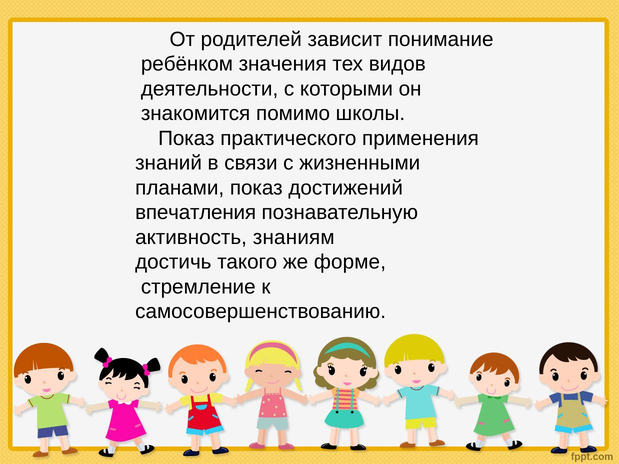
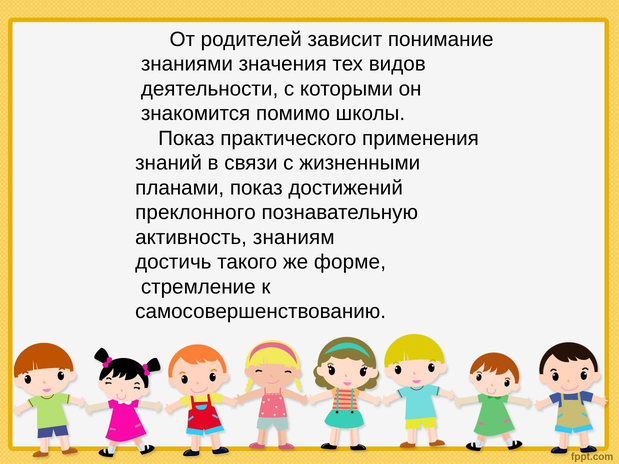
ребёнком: ребёнком -> знаниями
впечатления: впечатления -> преклонного
